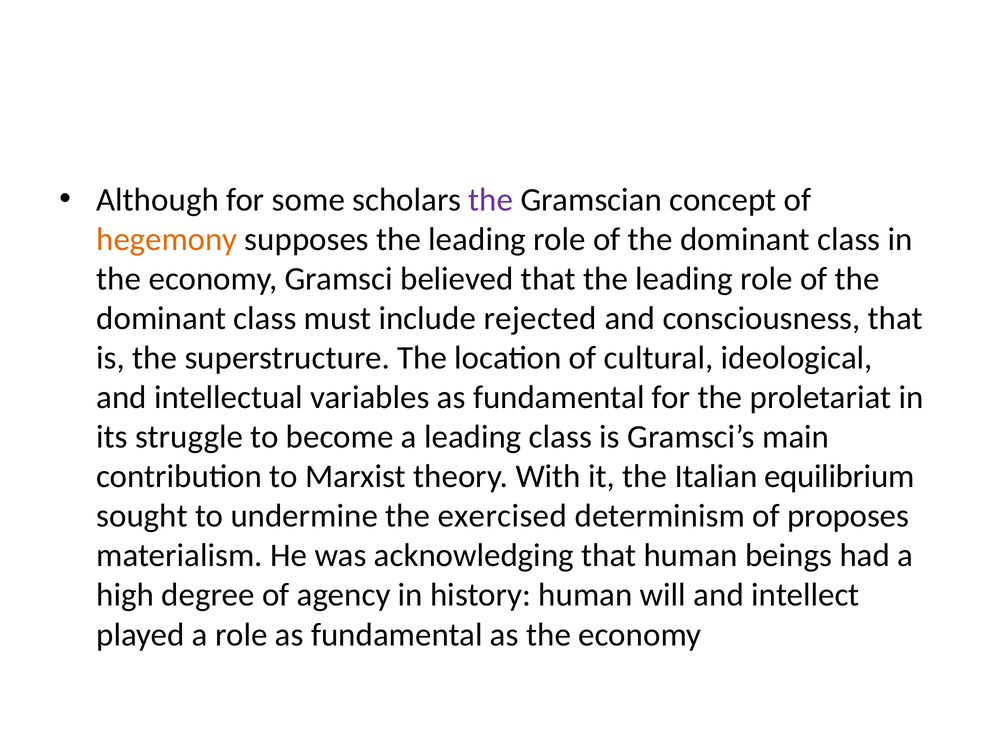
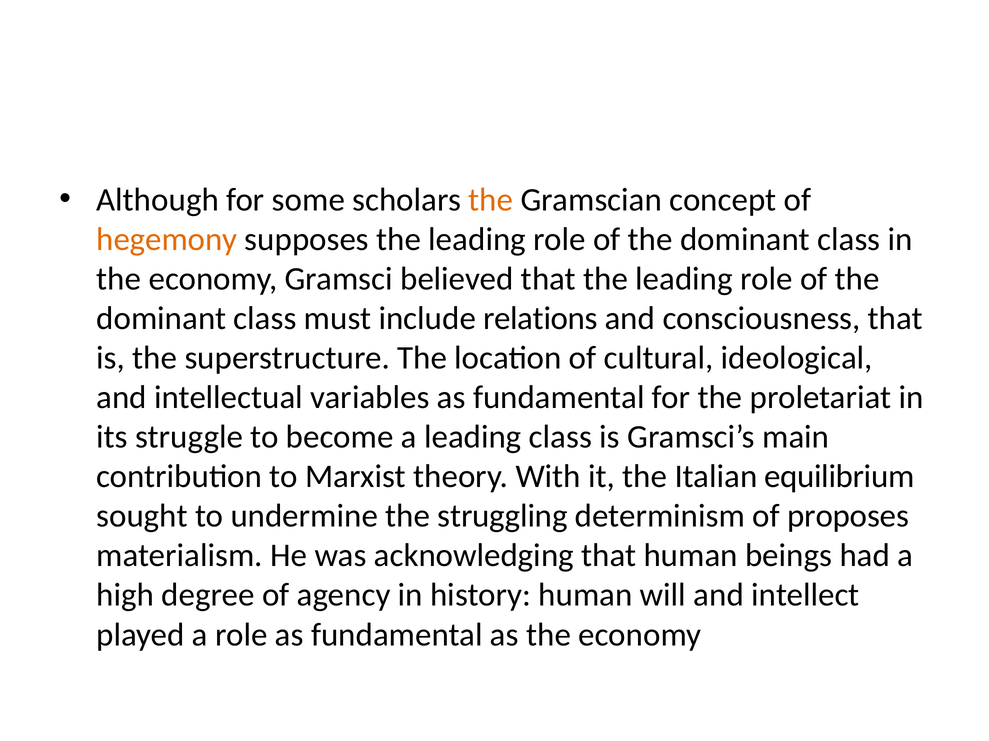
the at (491, 200) colour: purple -> orange
rejected: rejected -> relations
exercised: exercised -> struggling
